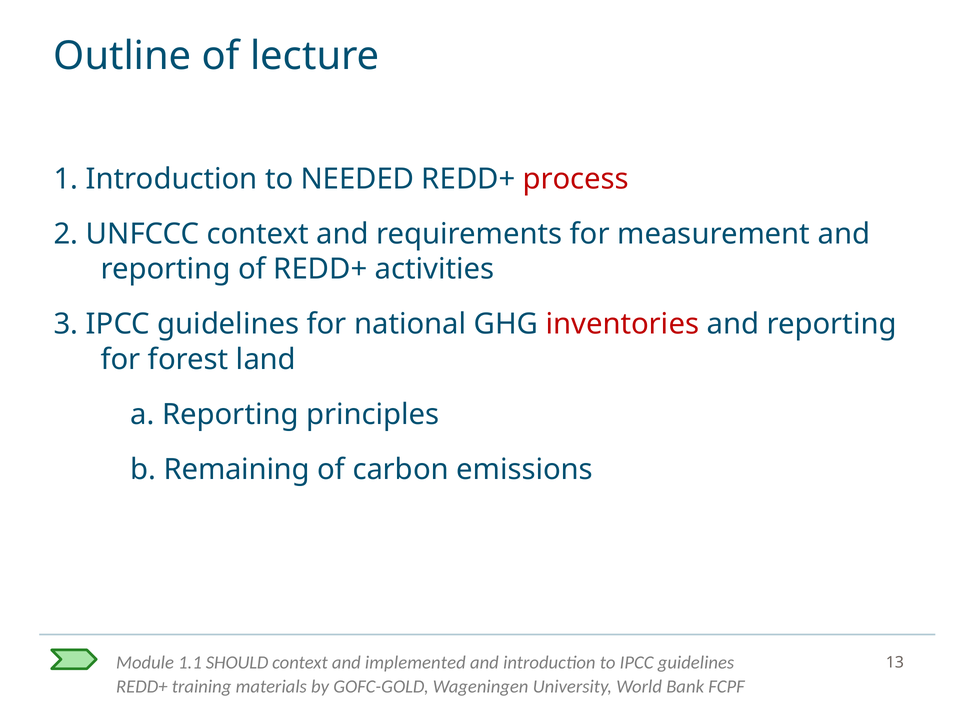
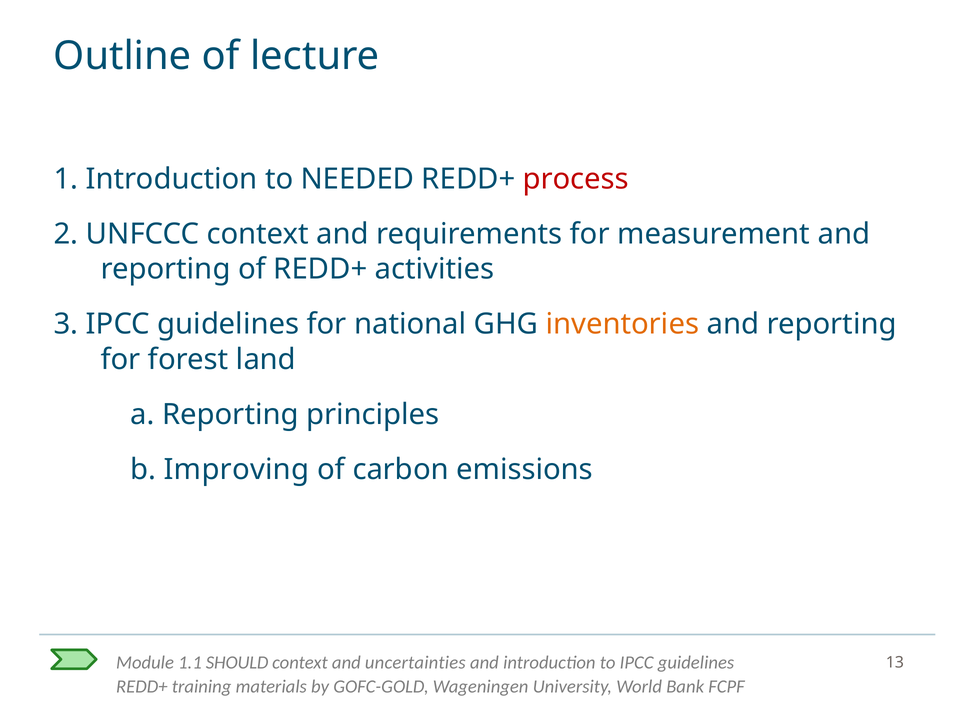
inventories colour: red -> orange
Remaining: Remaining -> Improving
implemented: implemented -> uncertainties
